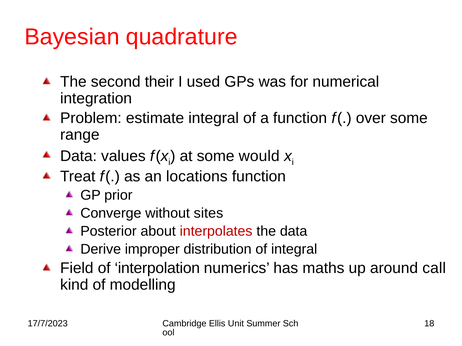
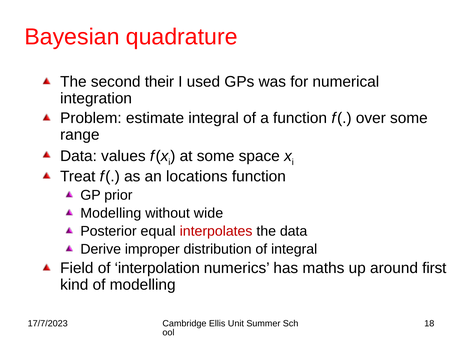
would: would -> space
Converge at (111, 213): Converge -> Modelling
sites: sites -> wide
about: about -> equal
call: call -> first
